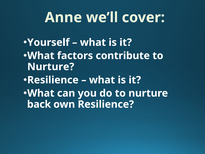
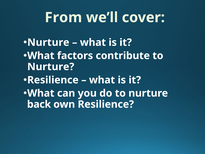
Anne: Anne -> From
Yourself at (48, 42): Yourself -> Nurture
